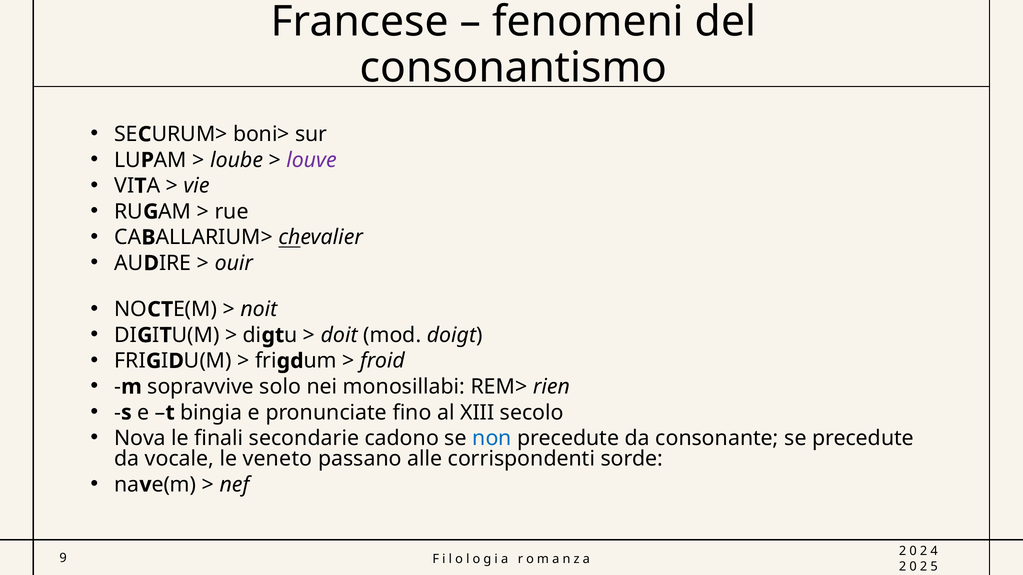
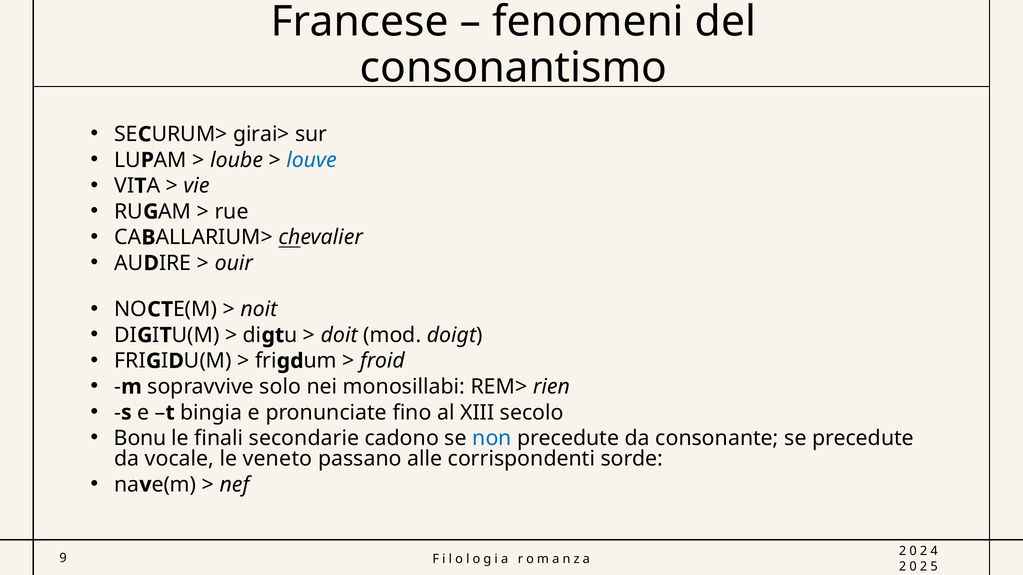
boni>: boni> -> girai>
louve colour: purple -> blue
Nova: Nova -> Bonu
